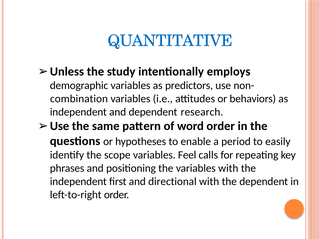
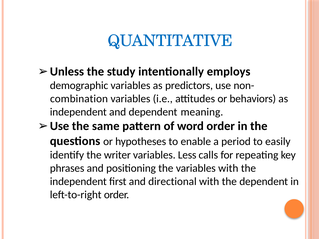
research: research -> meaning
scope: scope -> writer
Feel: Feel -> Less
